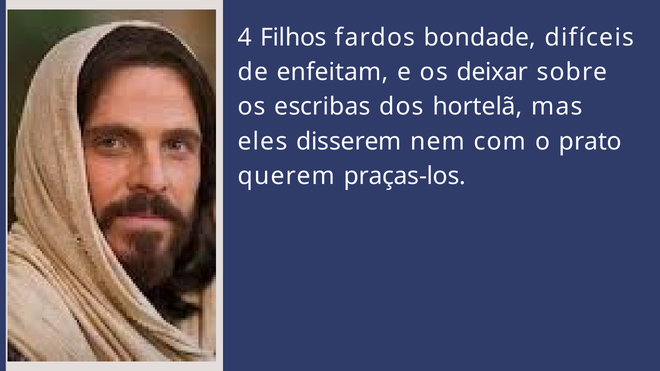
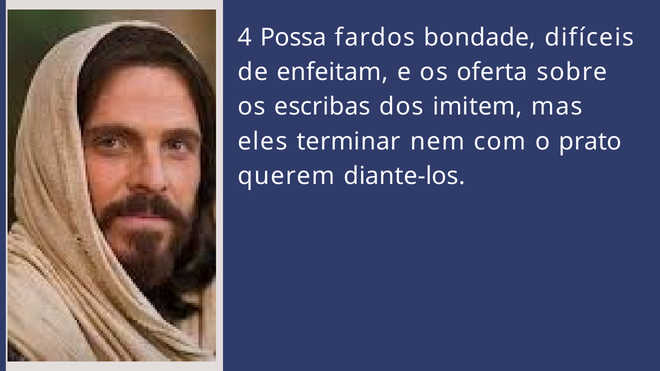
Filhos: Filhos -> Possa
deixar: deixar -> oferta
hortelã: hortelã -> imitem
disserem: disserem -> terminar
praças-los: praças-los -> diante-los
